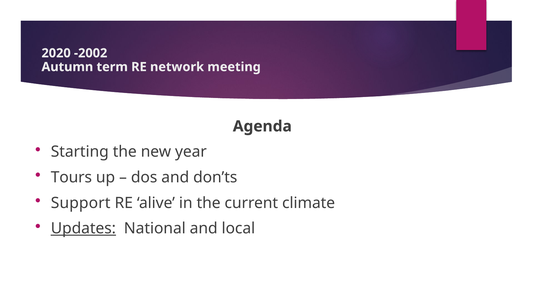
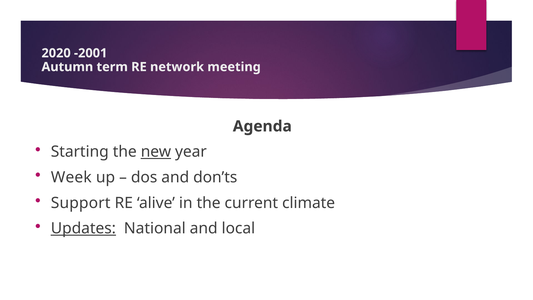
-2002: -2002 -> -2001
new underline: none -> present
Tours: Tours -> Week
